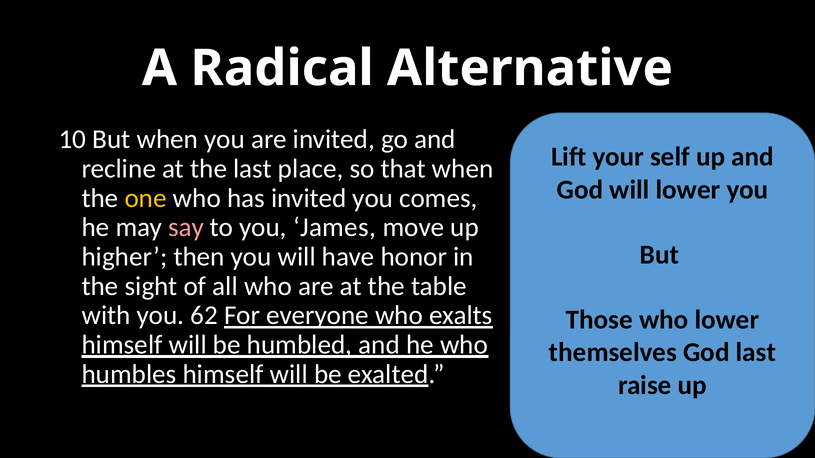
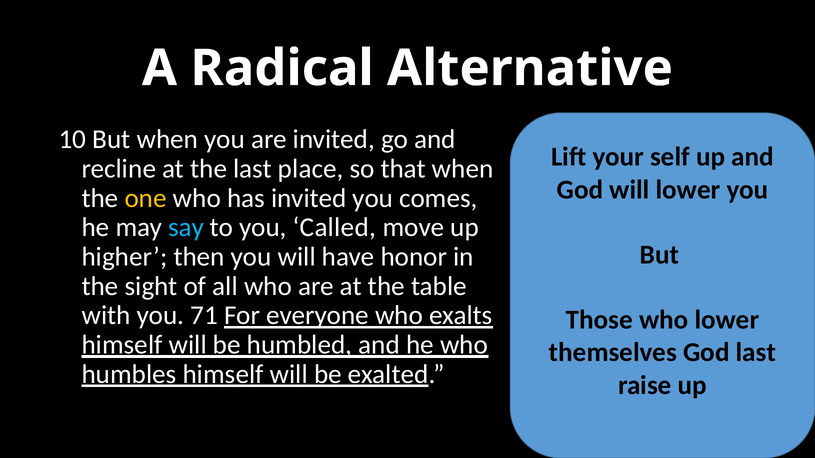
say colour: pink -> light blue
James: James -> Called
62: 62 -> 71
